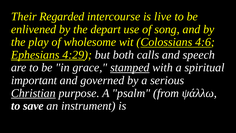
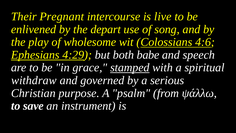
Regarded: Regarded -> Pregnant
calls: calls -> babe
important: important -> withdraw
Christian underline: present -> none
